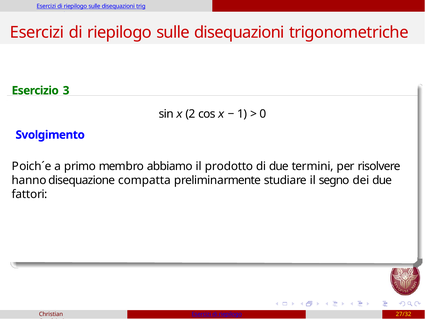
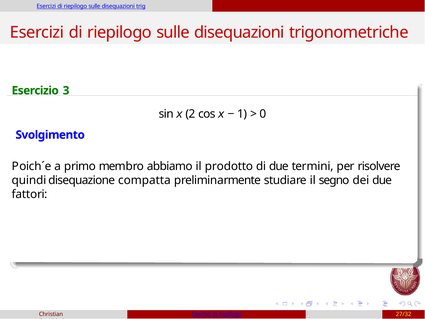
hanno: hanno -> quindi
